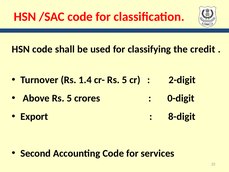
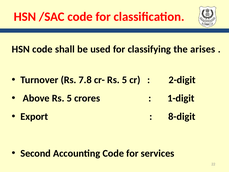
credit: credit -> arises
1.4: 1.4 -> 7.8
0-digit: 0-digit -> 1-digit
